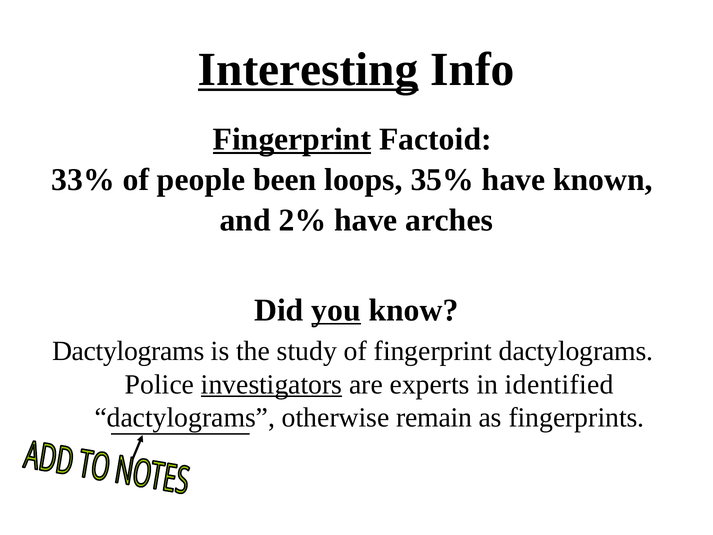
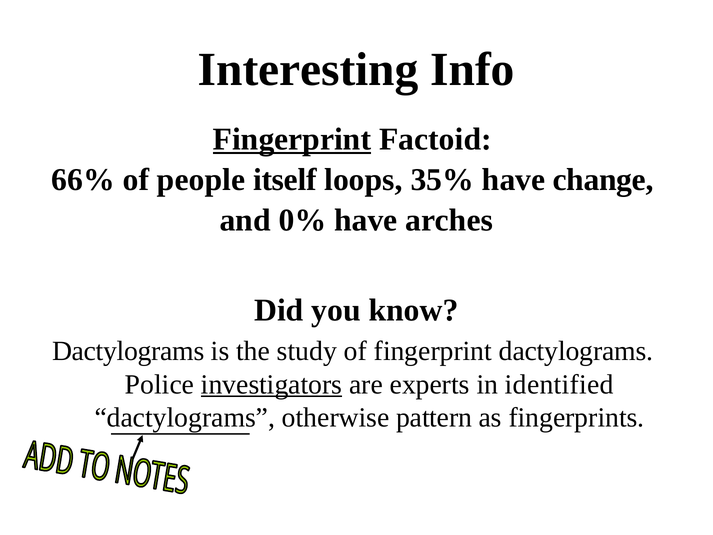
Interesting underline: present -> none
33%: 33% -> 66%
been: been -> itself
known: known -> change
2%: 2% -> 0%
you underline: present -> none
remain: remain -> pattern
